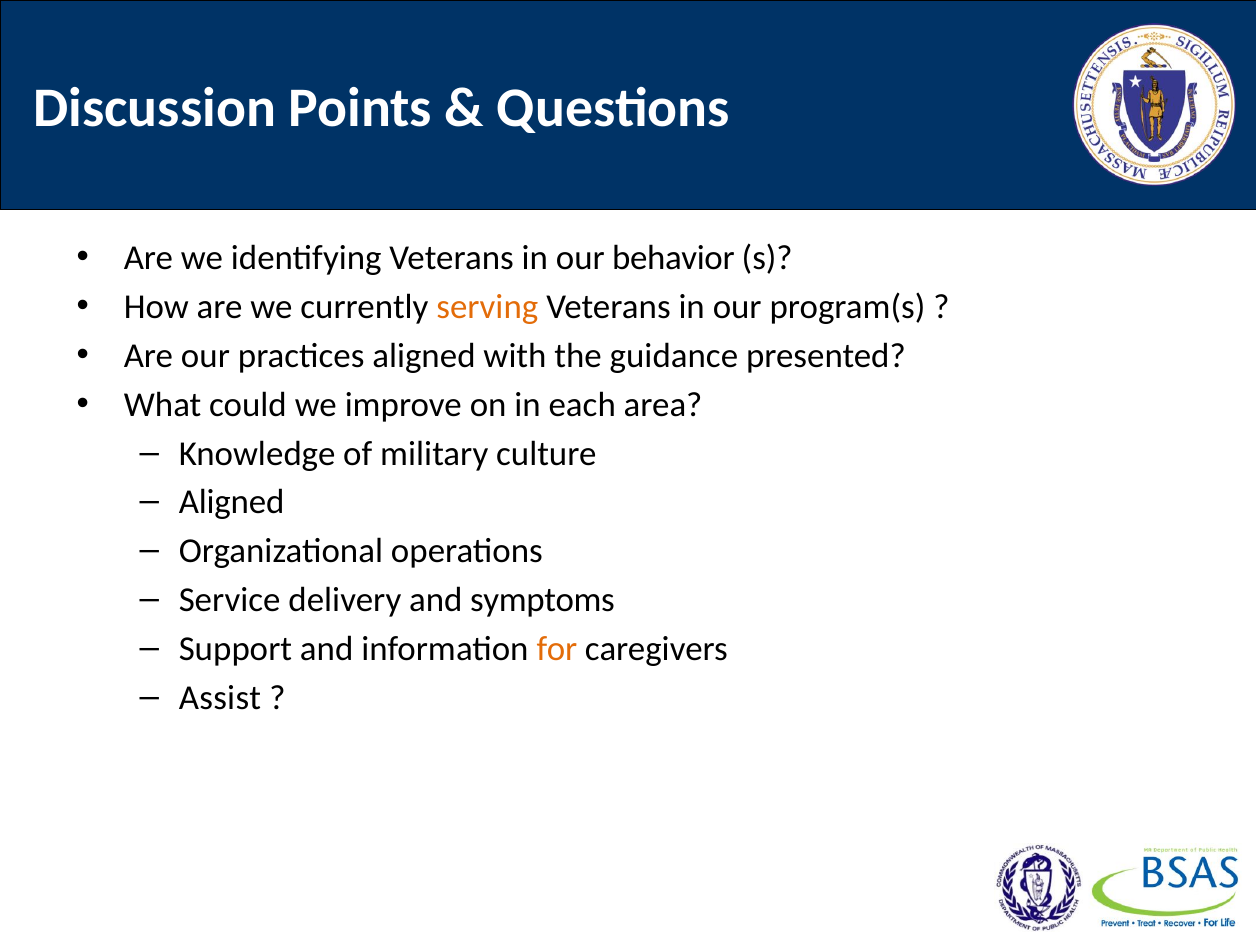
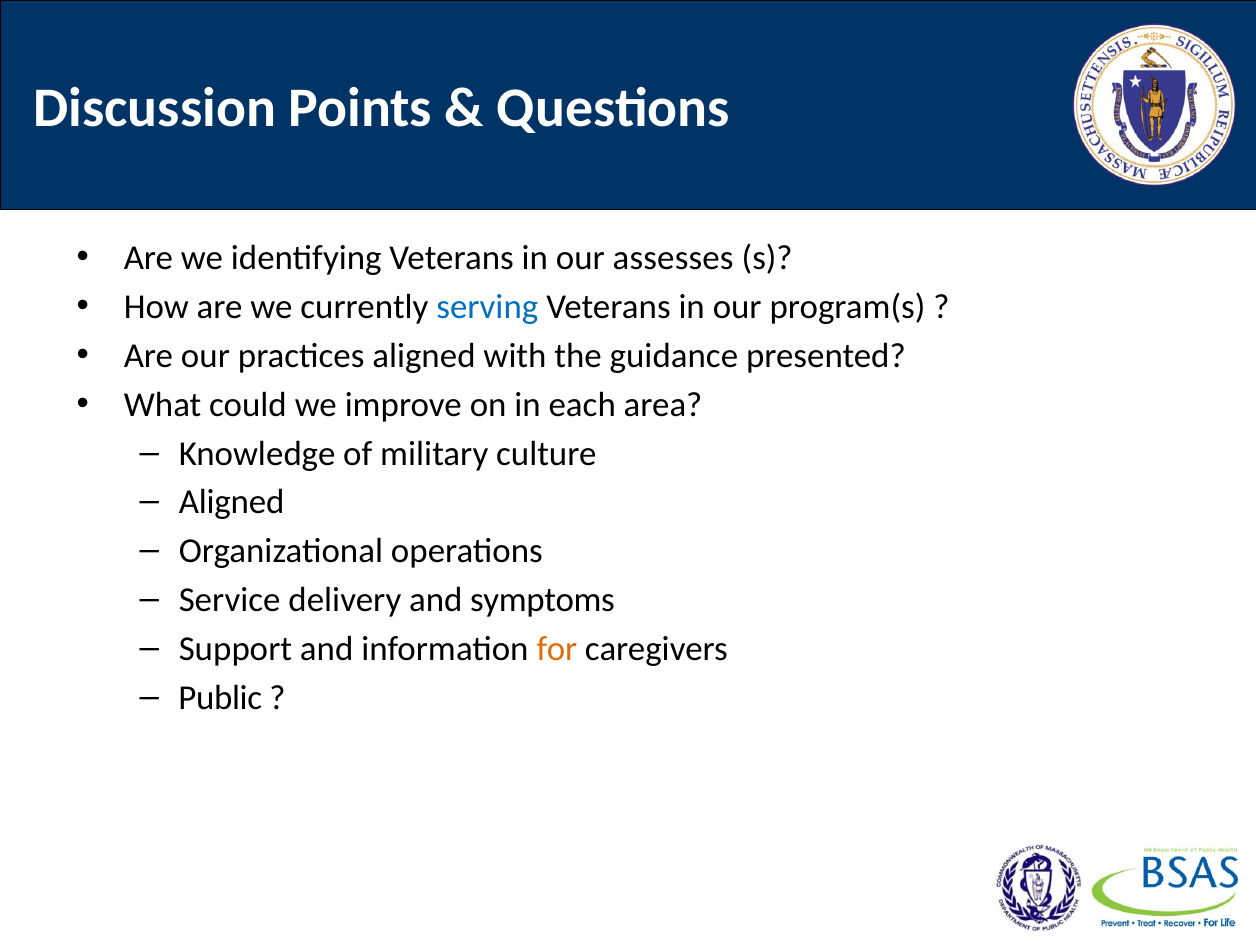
behavior: behavior -> assesses
serving colour: orange -> blue
Assist: Assist -> Public
